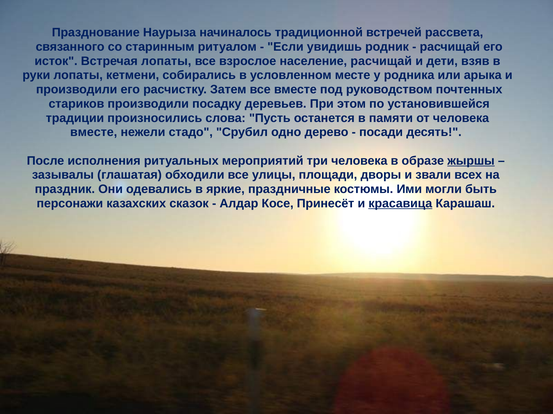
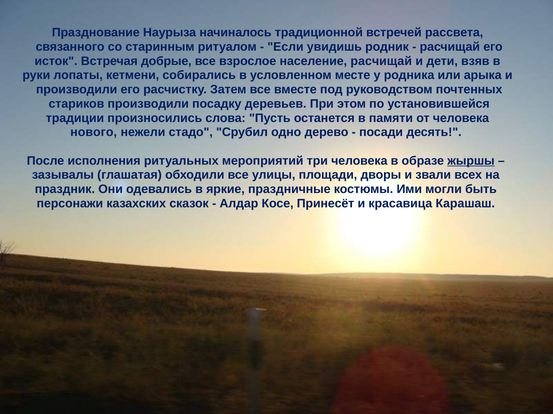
Встречая лопаты: лопаты -> добрые
вместе at (94, 132): вместе -> нового
красавица underline: present -> none
